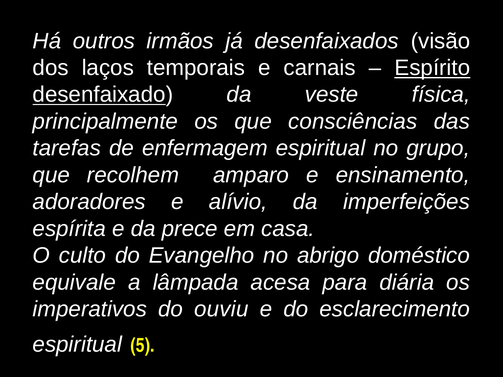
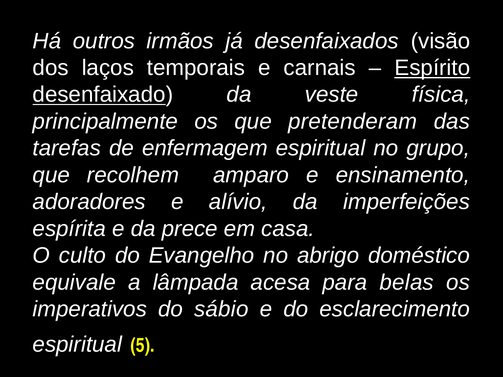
consciências: consciências -> pretenderam
diária: diária -> belas
ouviu: ouviu -> sábio
